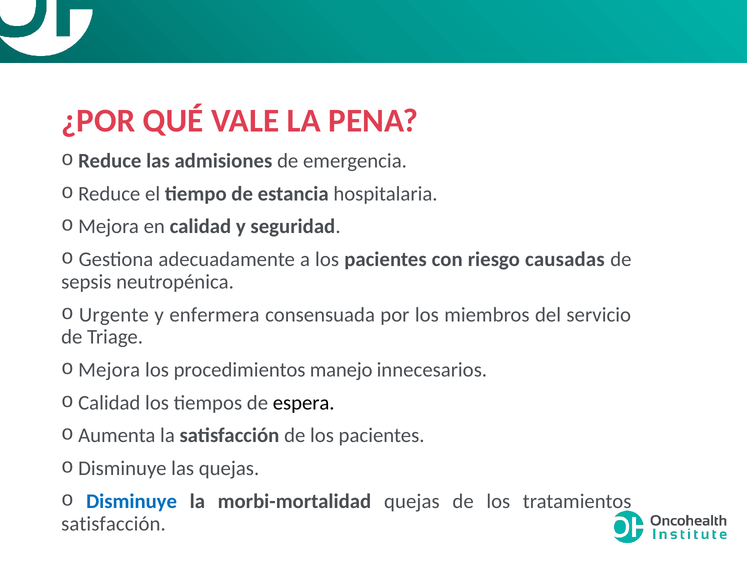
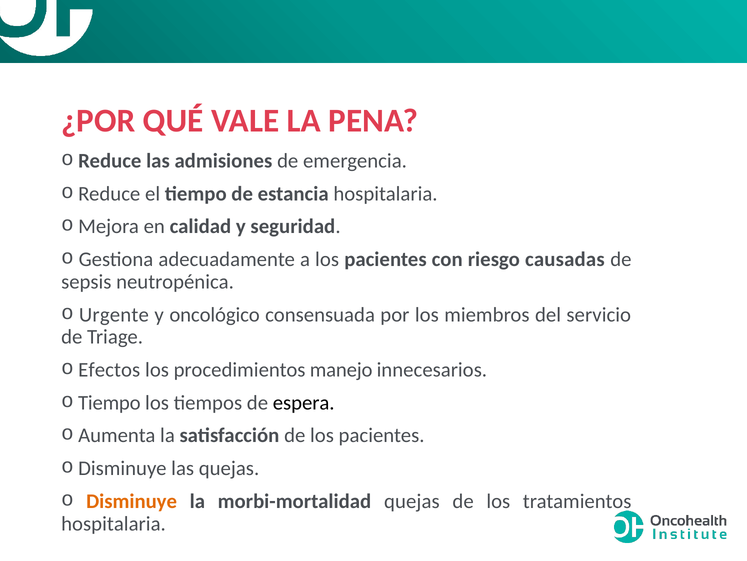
enfermera: enfermera -> oncológico
Mejora at (109, 369): Mejora -> Efectos
Calidad at (109, 402): Calidad -> Tiempo
Disminuye at (132, 501) colour: blue -> orange
satisfacción at (113, 523): satisfacción -> hospitalaria
